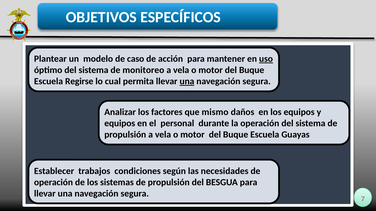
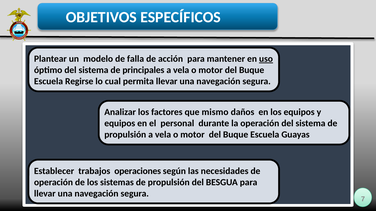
caso: caso -> falla
monitoreo: monitoreo -> principales
una at (187, 82) underline: present -> none
condiciones: condiciones -> operaciones
